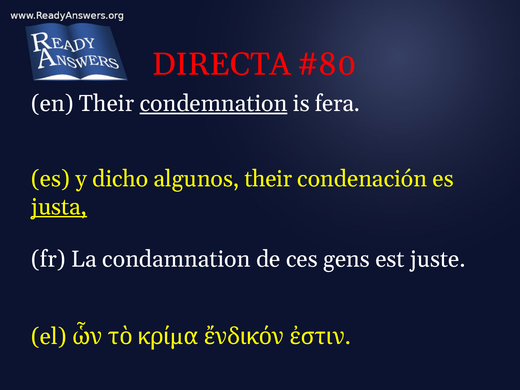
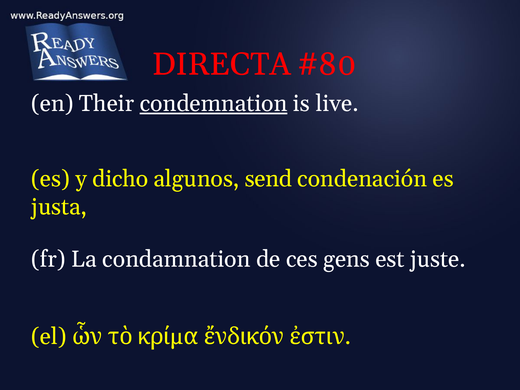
fera: fera -> live
algunos their: their -> send
justa underline: present -> none
